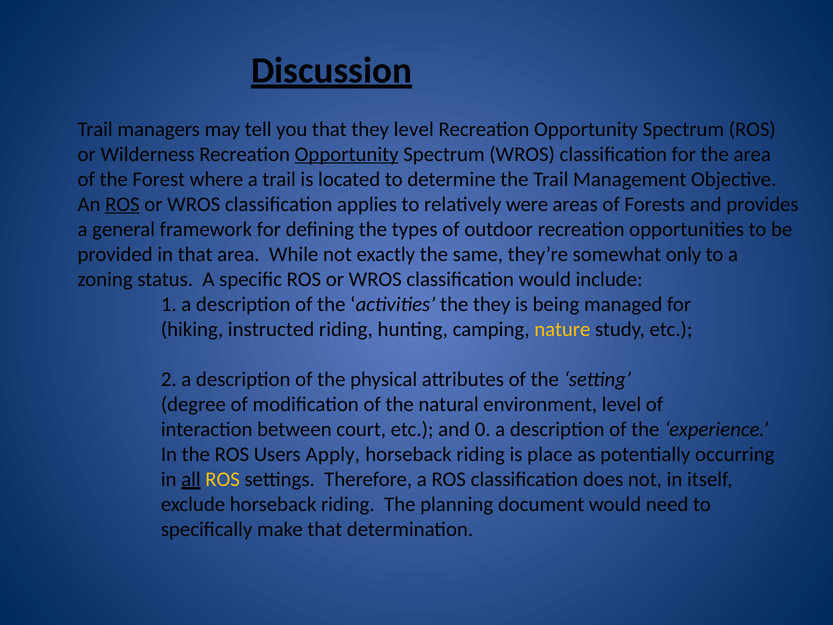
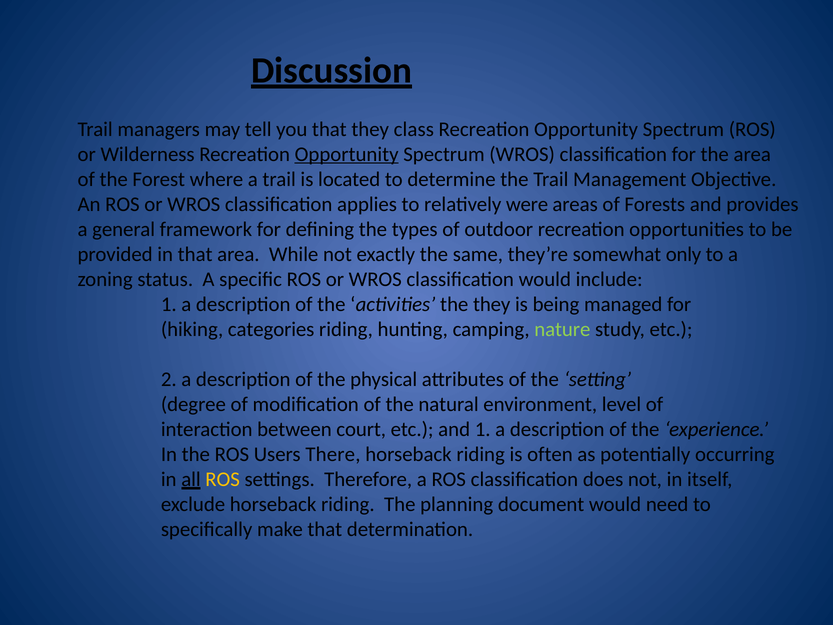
they level: level -> class
ROS at (122, 204) underline: present -> none
instructed: instructed -> categories
nature colour: yellow -> light green
and 0: 0 -> 1
Apply: Apply -> There
place: place -> often
